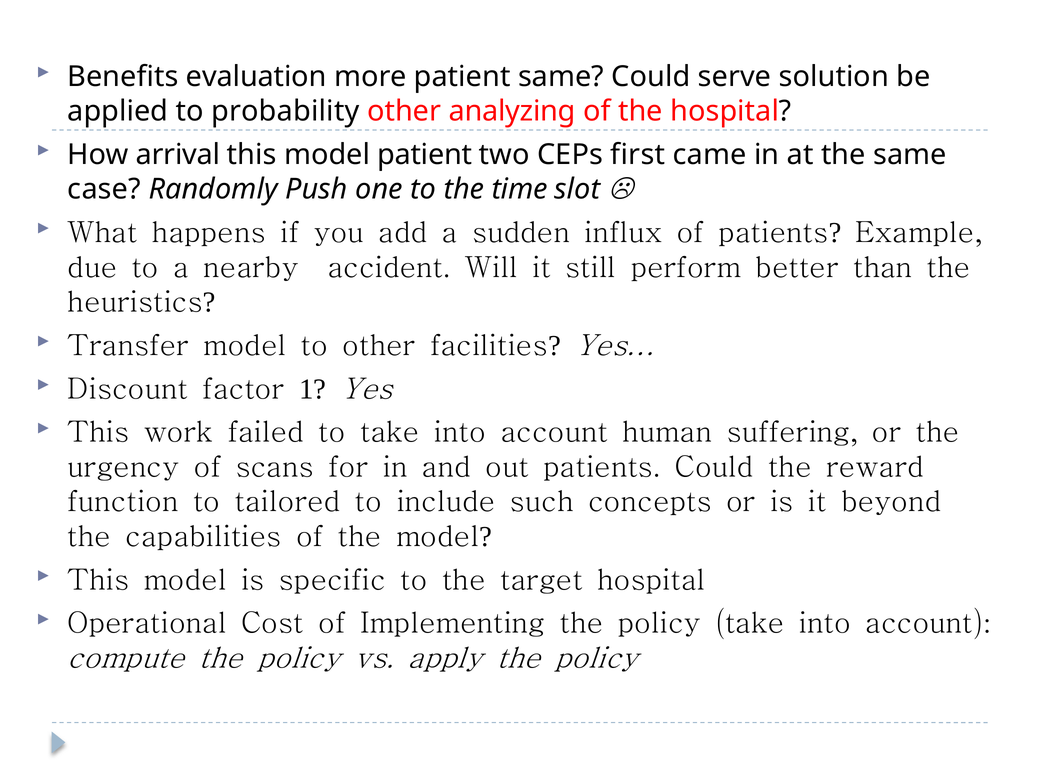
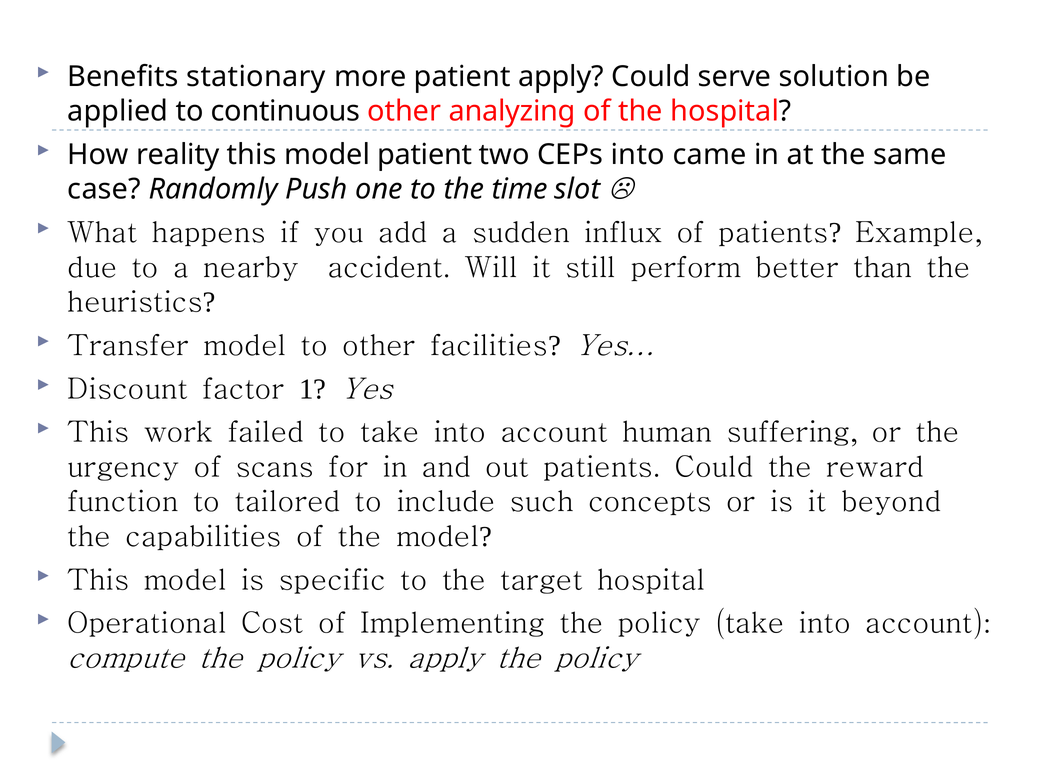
evaluation: evaluation -> stationary
patient same: same -> apply
probability: probability -> continuous
arrival: arrival -> reality
CEPs first: first -> into
